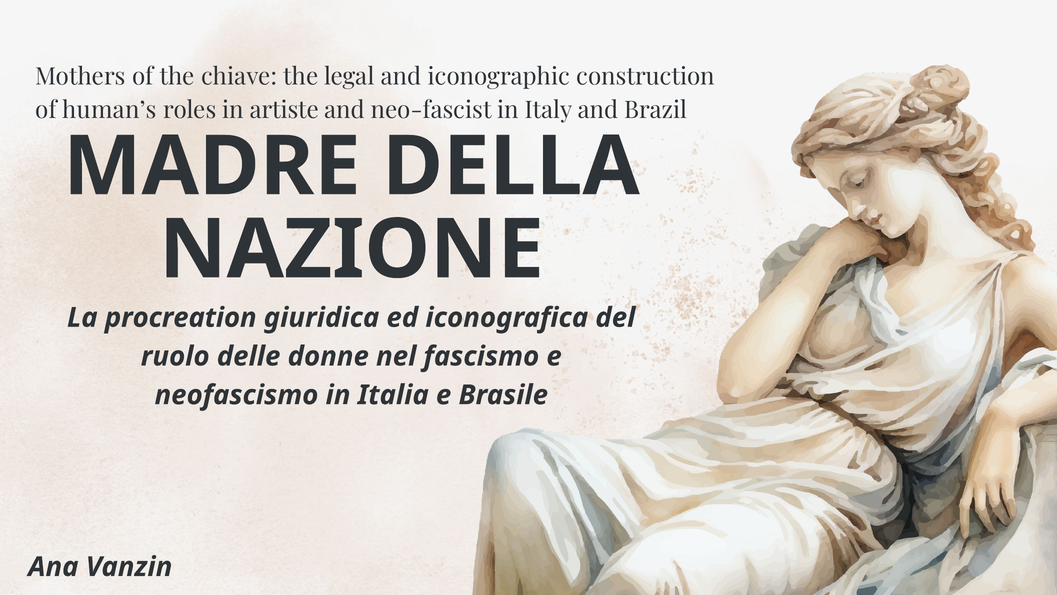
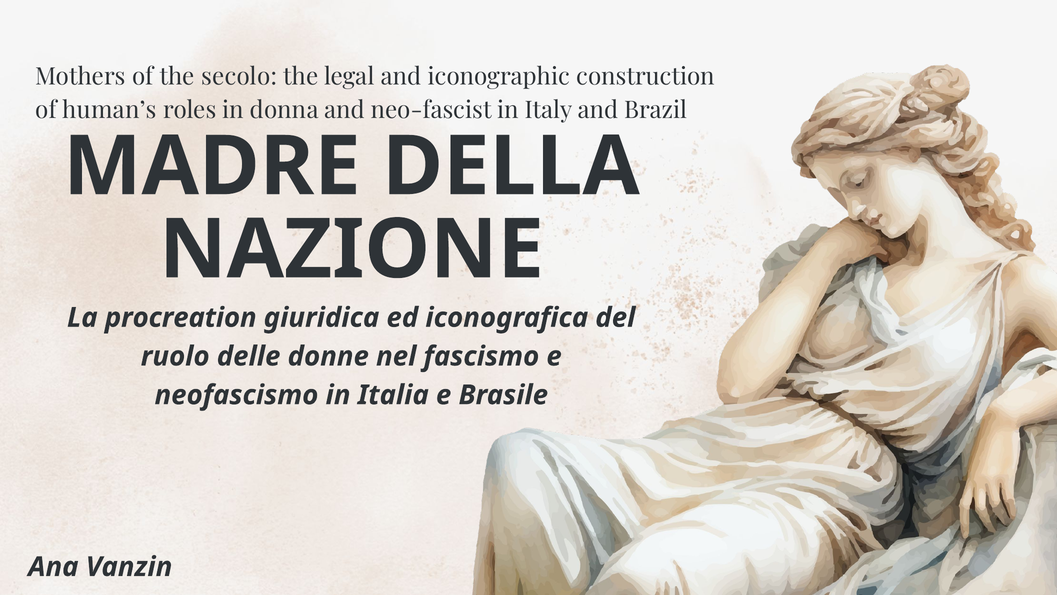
chiave: chiave -> secolo
artiste: artiste -> donna
